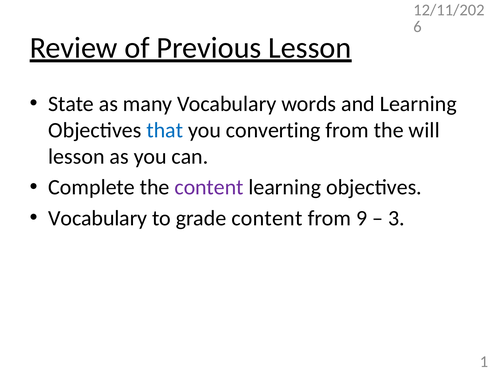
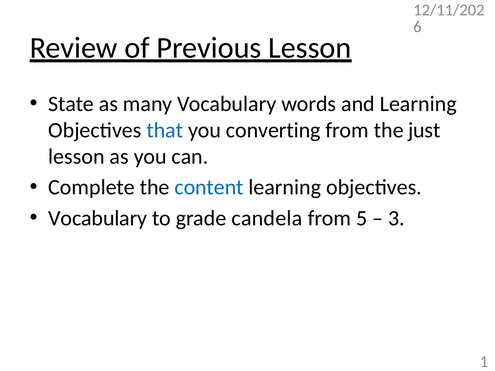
will: will -> just
content at (209, 187) colour: purple -> blue
grade content: content -> candela
9: 9 -> 5
